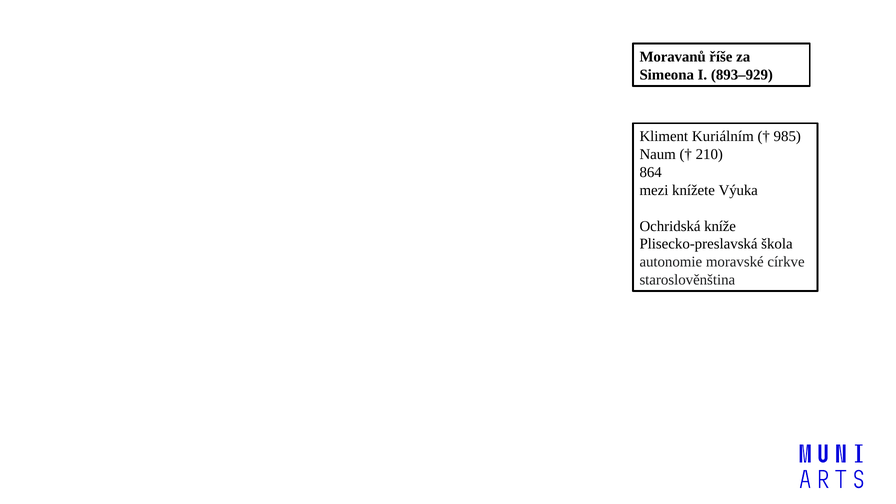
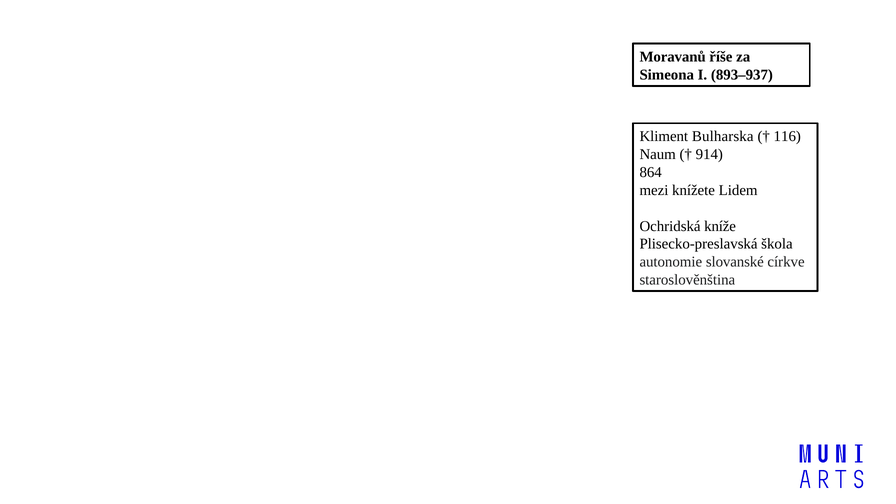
893–929: 893–929 -> 893–937
Kuriálním: Kuriálním -> Bulharska
985: 985 -> 116
210: 210 -> 914
Výuka: Výuka -> Lidem
moravské: moravské -> slovanské
